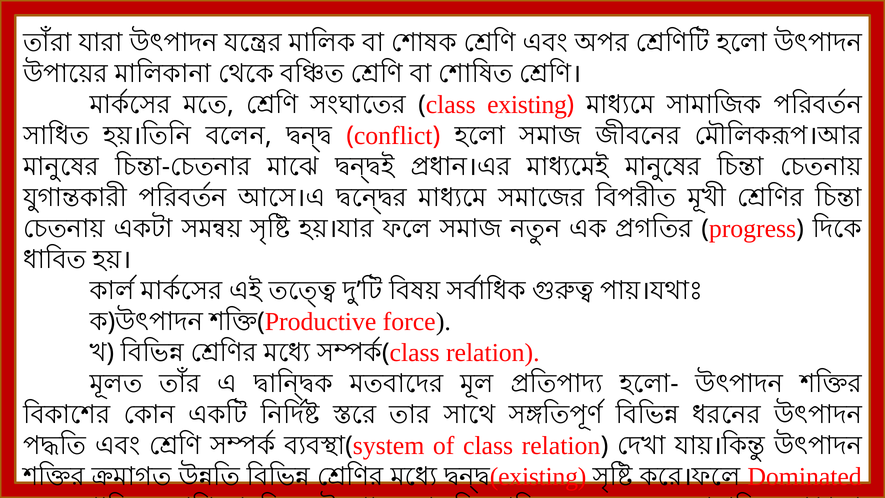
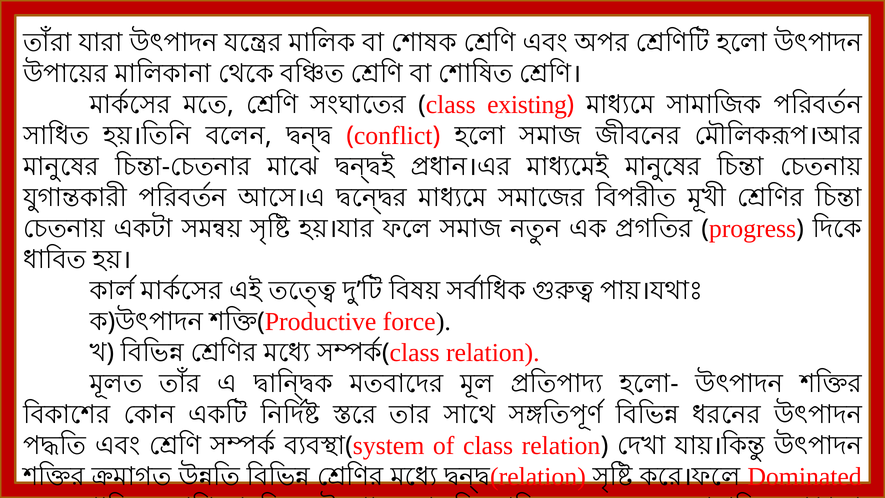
existing at (538, 477): existing -> relation
